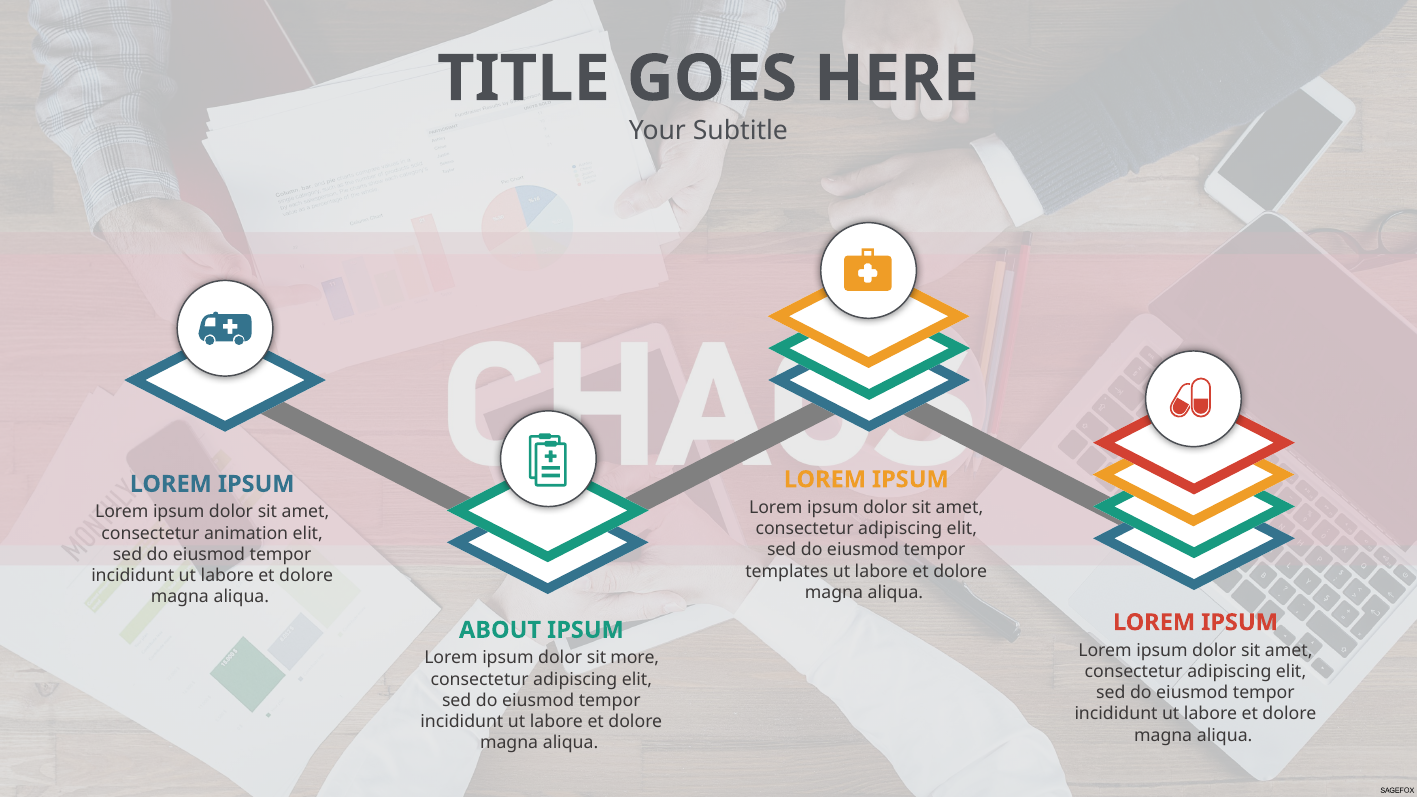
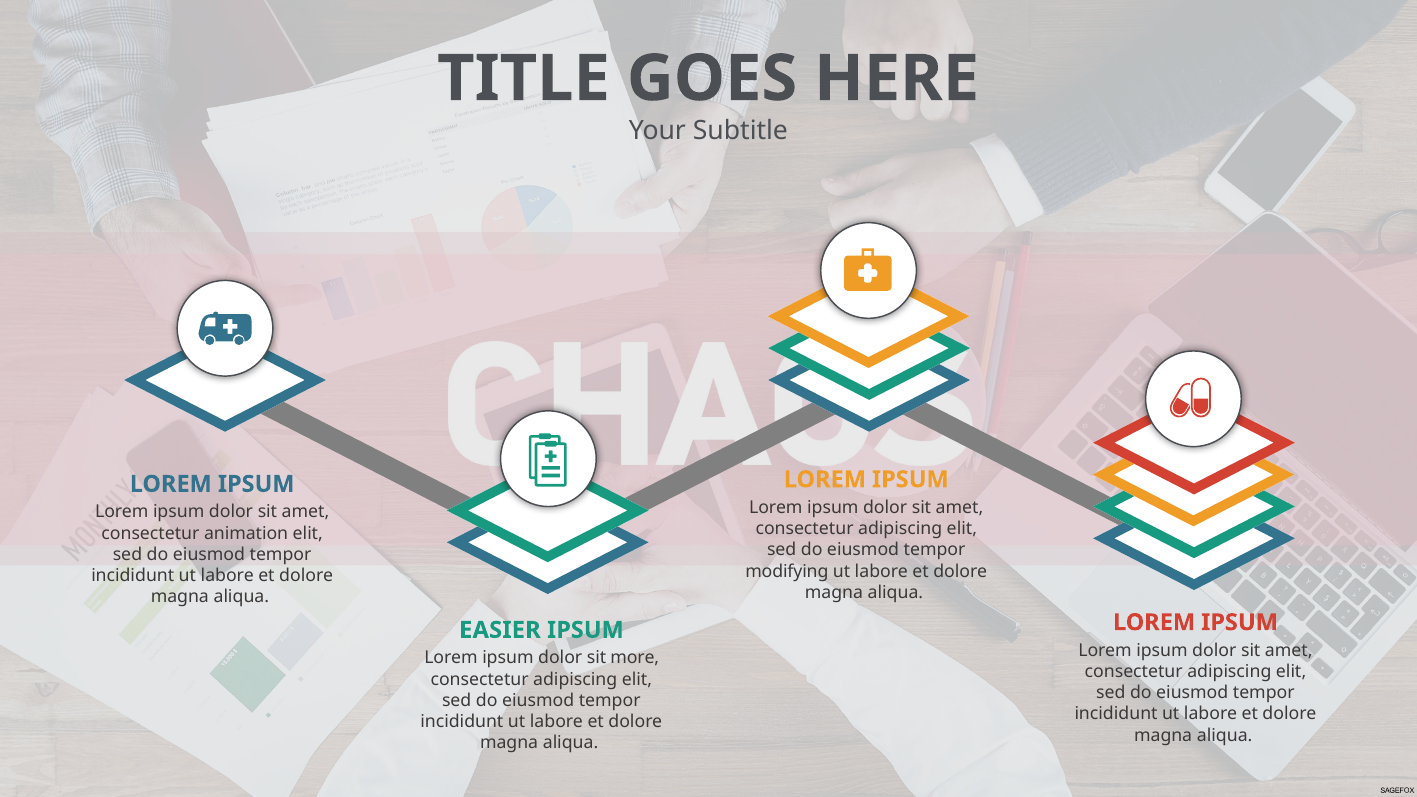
templates: templates -> modifying
ABOUT: ABOUT -> EASIER
